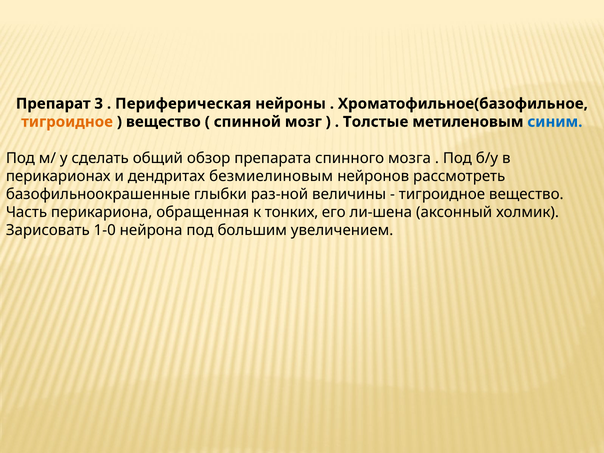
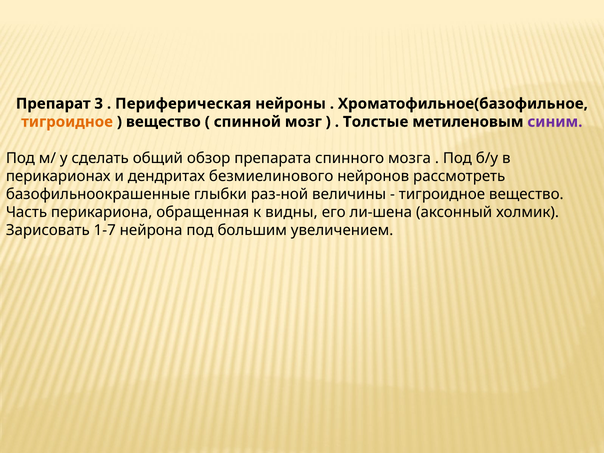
синим colour: blue -> purple
безмиелиновым: безмиелиновым -> безмиелинового
тонких: тонких -> видны
1-0: 1-0 -> 1-7
